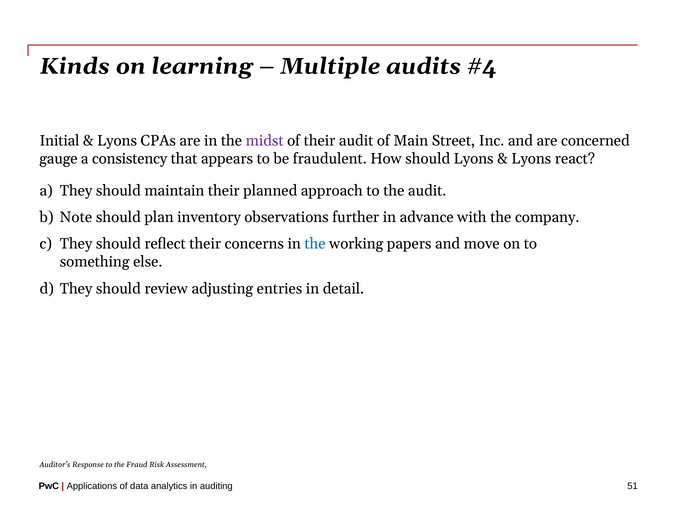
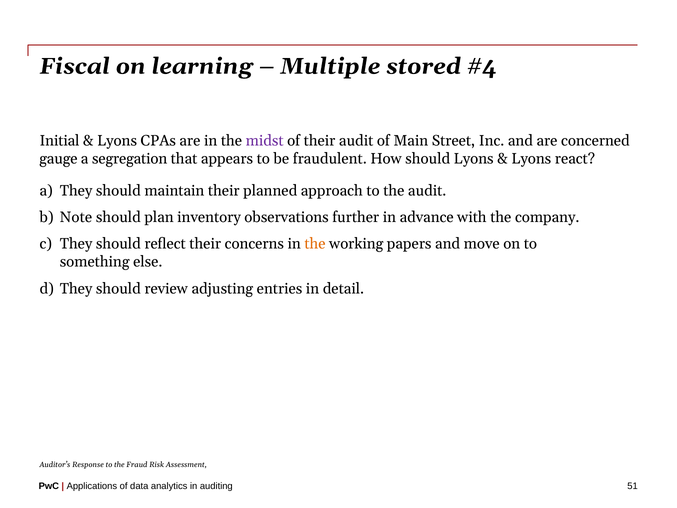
Kinds: Kinds -> Fiscal
audits: audits -> stored
consistency: consistency -> segregation
the at (315, 244) colour: blue -> orange
